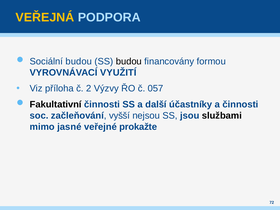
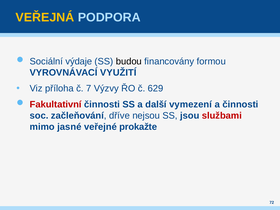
Sociální budou: budou -> výdaje
2: 2 -> 7
057: 057 -> 629
Fakultativní colour: black -> red
účastníky: účastníky -> vymezení
vyšší: vyšší -> dříve
službami colour: black -> red
